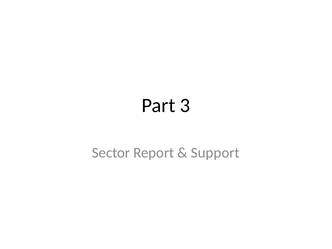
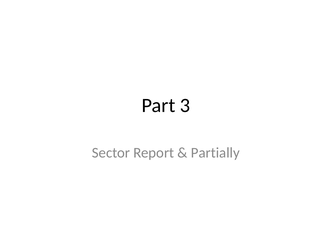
Support: Support -> Partially
